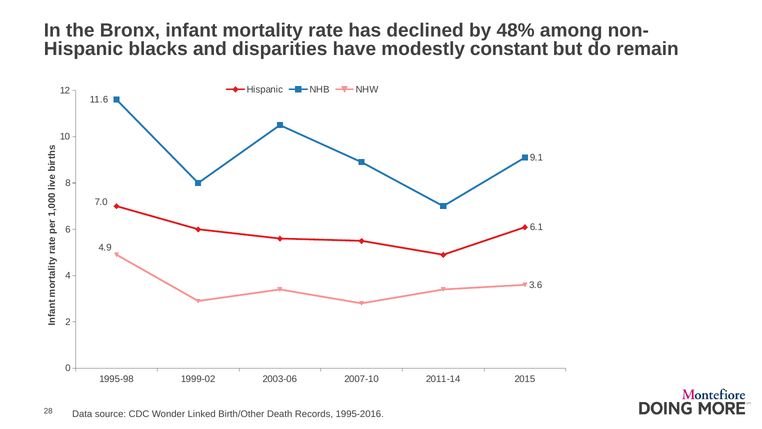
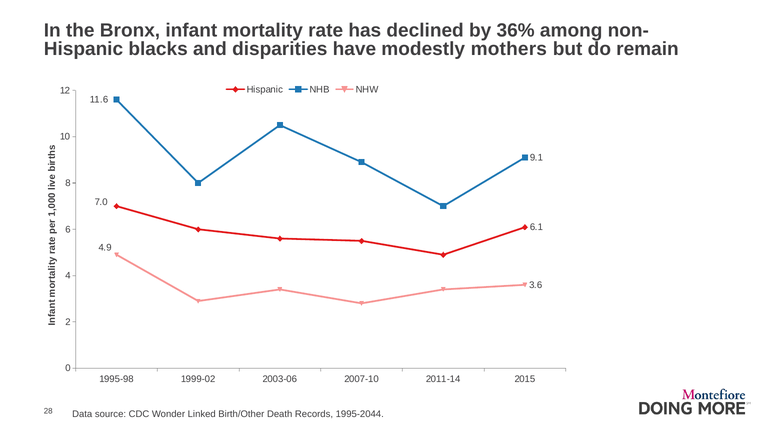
48%: 48% -> 36%
constant: constant -> mothers
1995-2016: 1995-2016 -> 1995-2044
